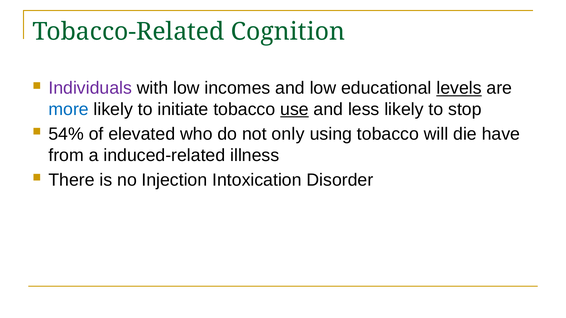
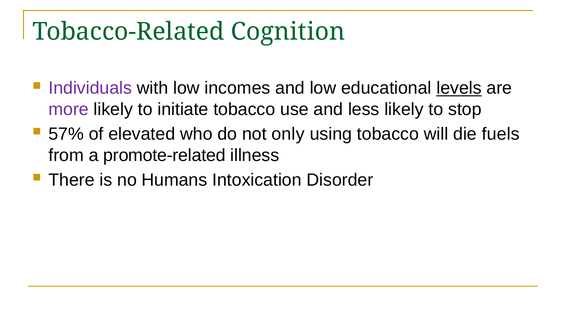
more colour: blue -> purple
use underline: present -> none
54%: 54% -> 57%
have: have -> fuels
induced-related: induced-related -> promote-related
Injection: Injection -> Humans
